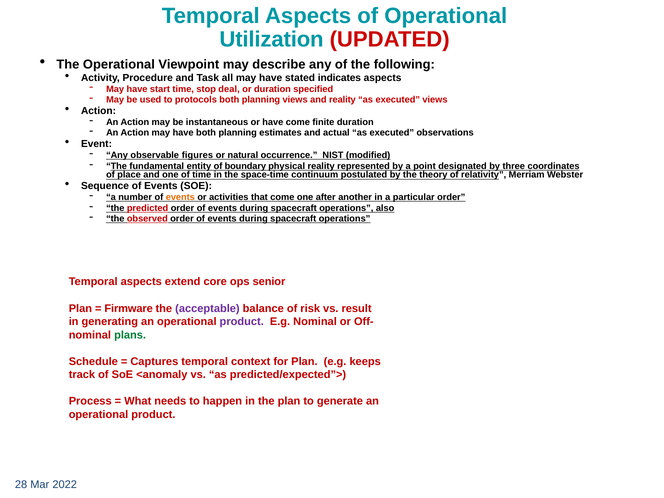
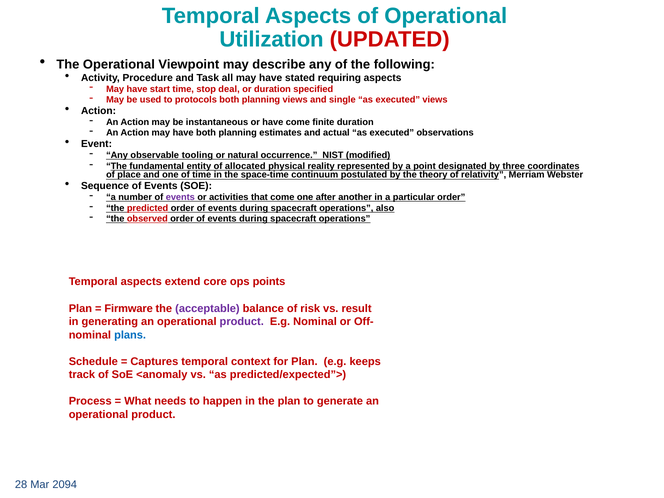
indicates: indicates -> requiring
and reality: reality -> single
figures: figures -> tooling
boundary: boundary -> allocated
events at (180, 197) colour: orange -> purple
senior: senior -> points
plans colour: green -> blue
2022: 2022 -> 2094
